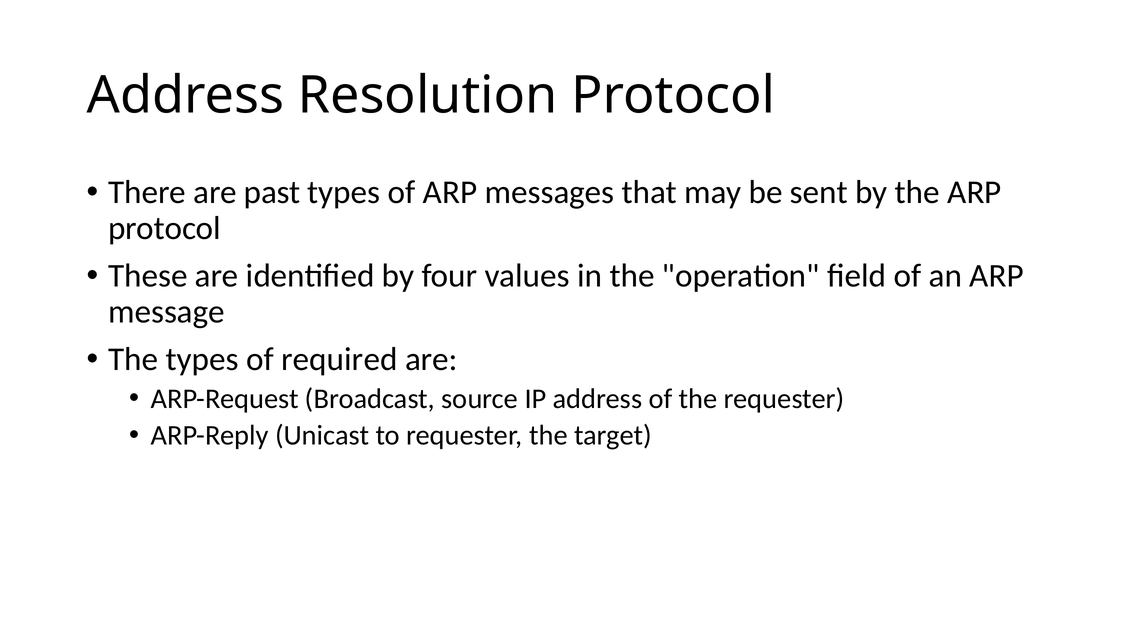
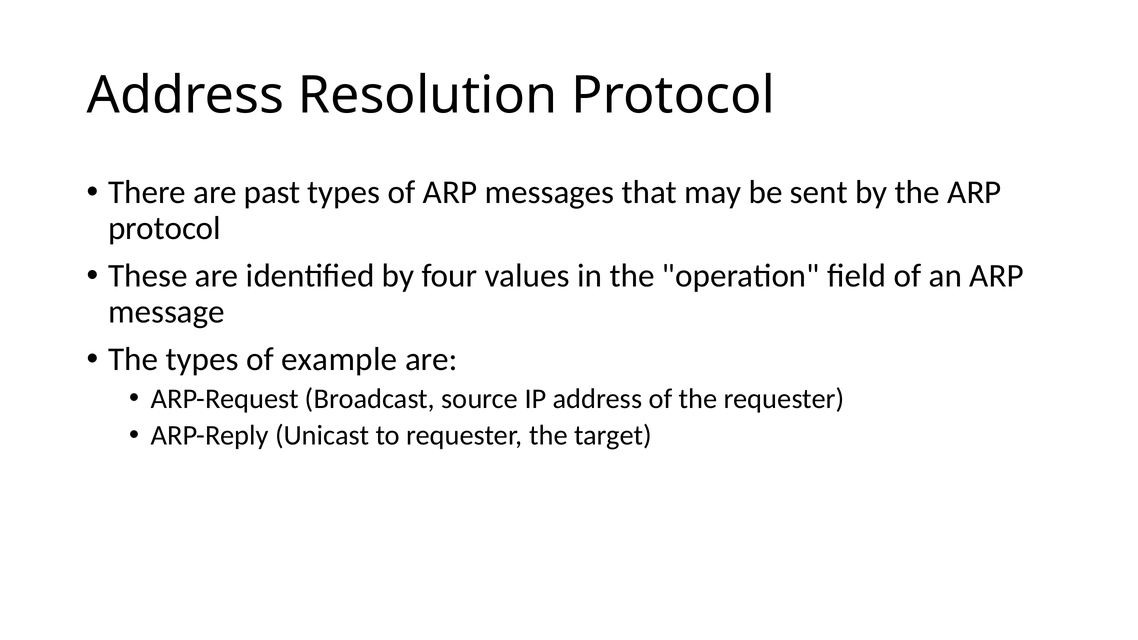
required: required -> example
